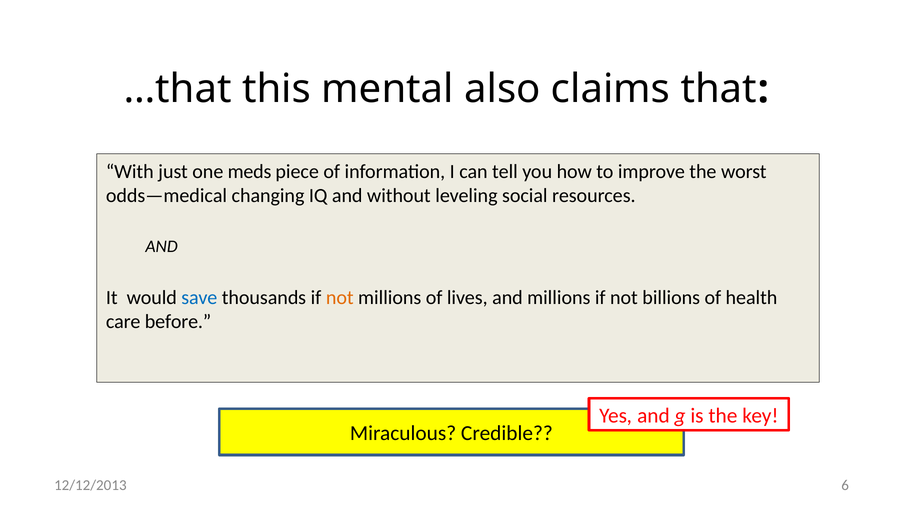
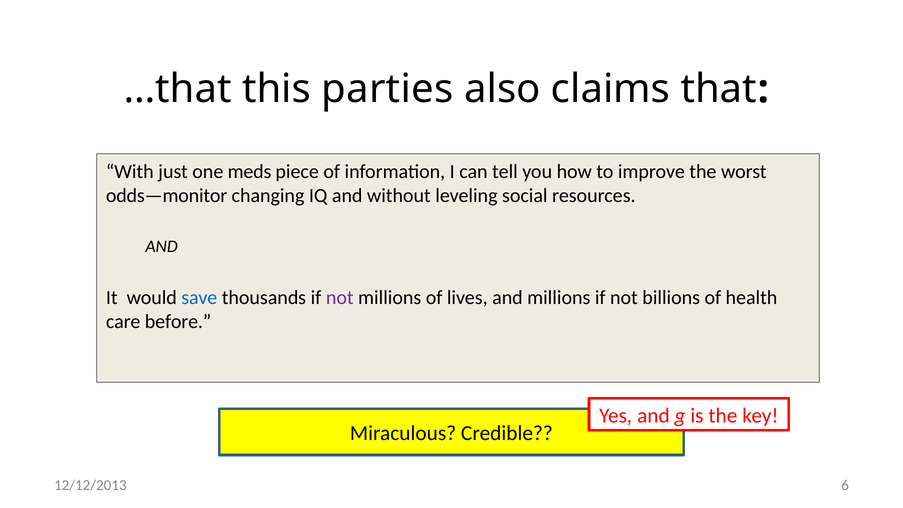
mental: mental -> parties
odds—medical: odds—medical -> odds—monitor
not at (340, 298) colour: orange -> purple
